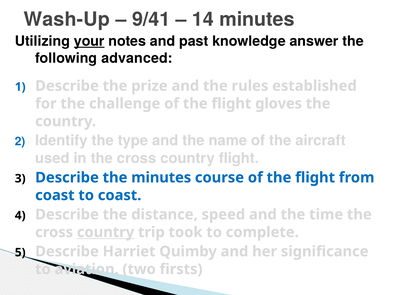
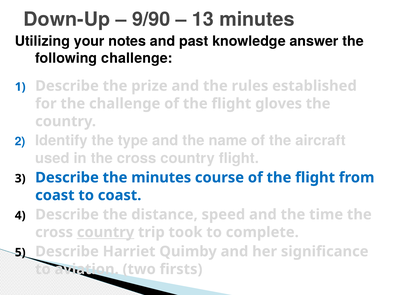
Wash-Up: Wash-Up -> Down-Up
9/41: 9/41 -> 9/90
14: 14 -> 13
your underline: present -> none
following advanced: advanced -> challenge
